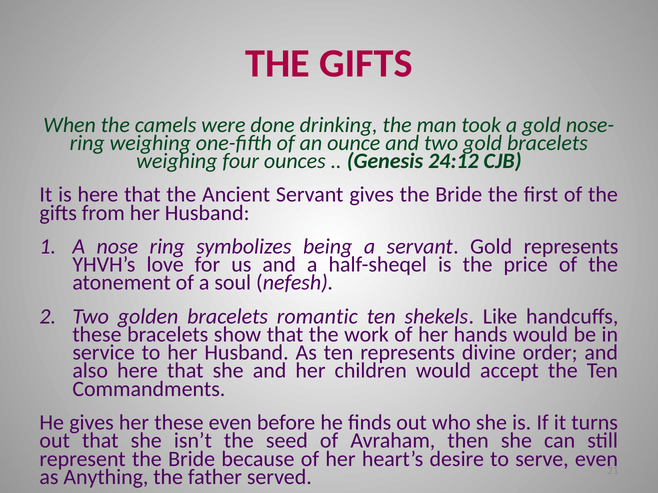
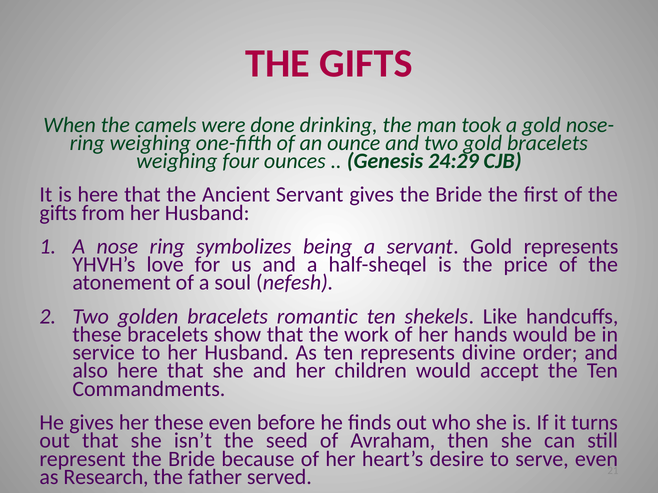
24:12: 24:12 -> 24:29
Anything: Anything -> Research
